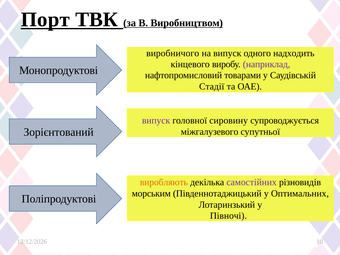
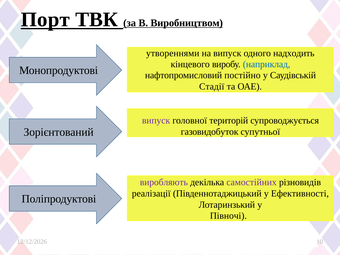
виробничого: виробничого -> утвореннями
наприклад colour: purple -> blue
товарами: товарами -> постійно
сировину: сировину -> територій
міжгалузевого: міжгалузевого -> газовидобуток
виробляють colour: orange -> purple
морським: морським -> реалізації
Оптимальних: Оптимальних -> Ефективності
